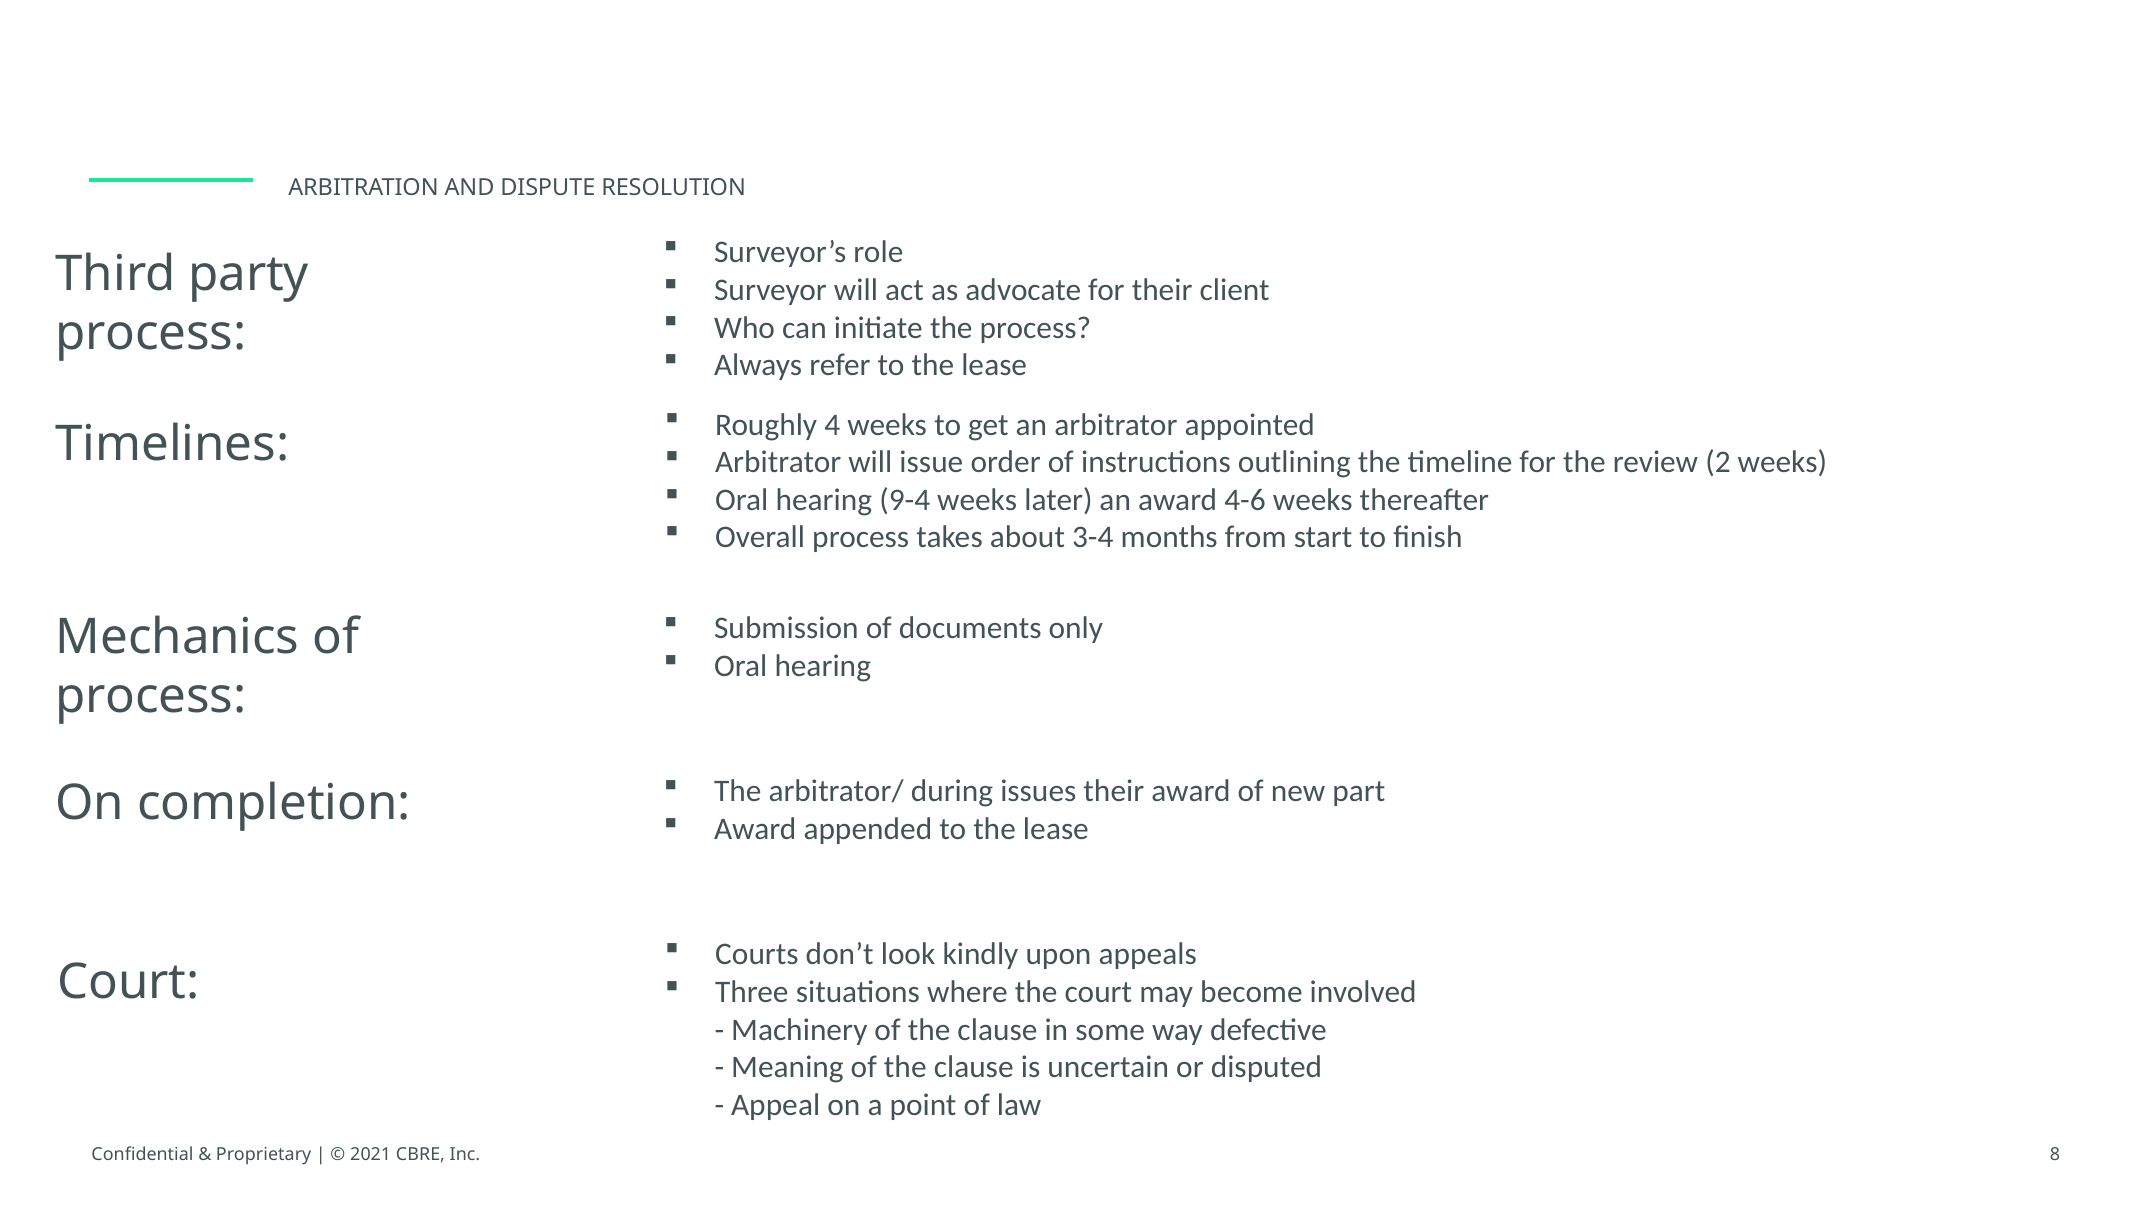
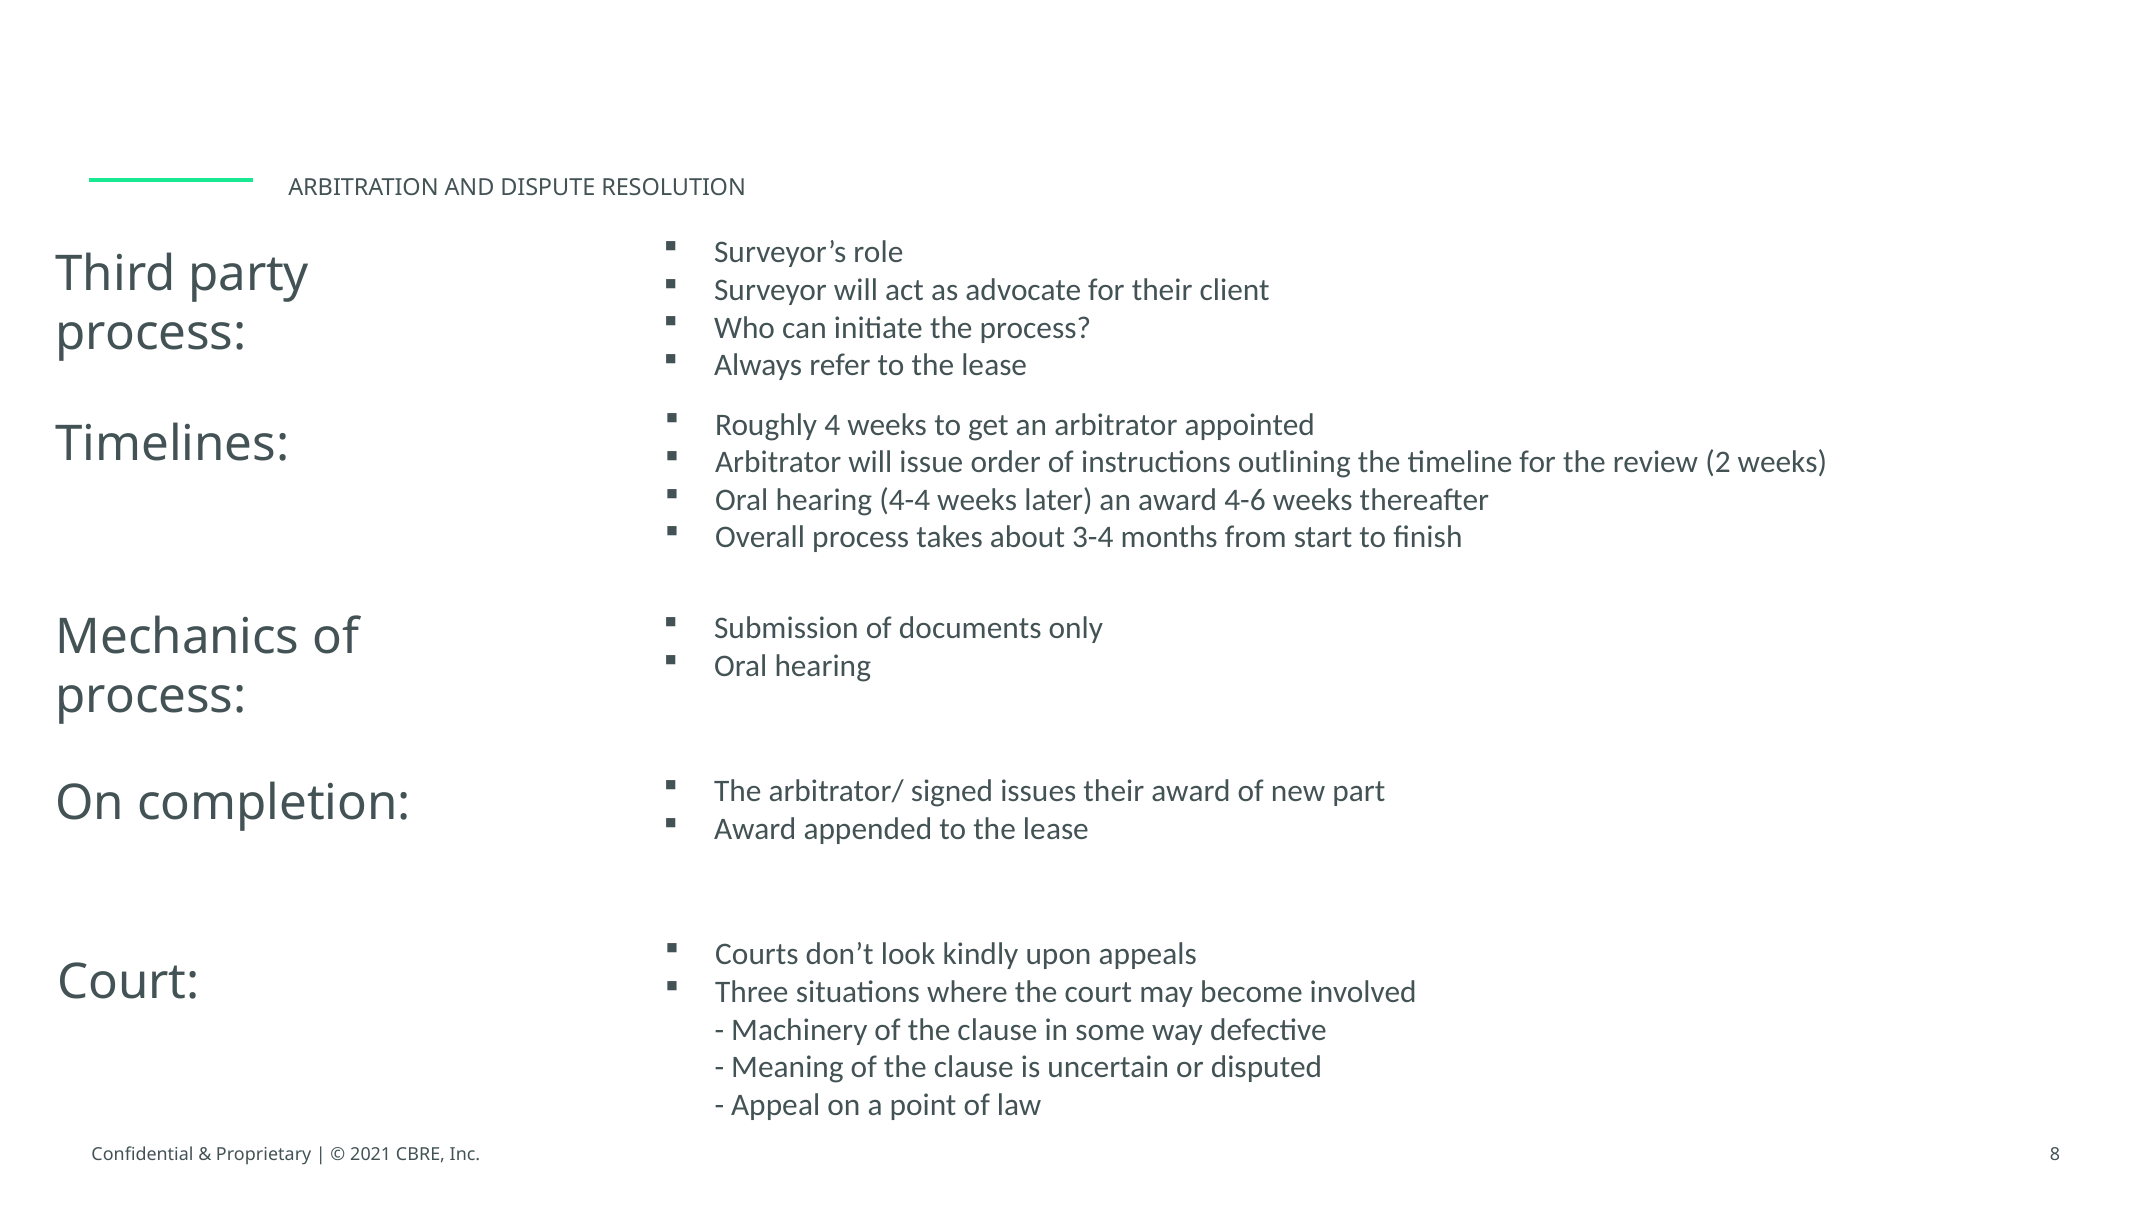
9-4: 9-4 -> 4-4
during: during -> signed
